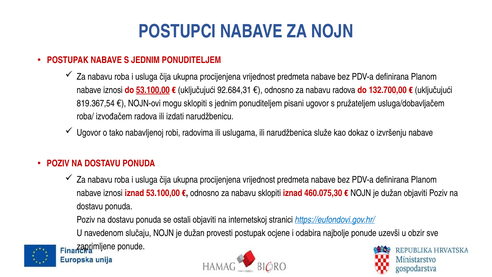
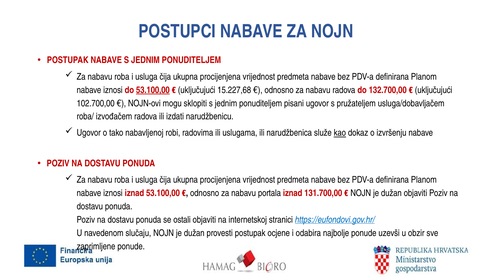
92.684,31: 92.684,31 -> 15.227,68
819.367,54: 819.367,54 -> 102.700,00
kao underline: none -> present
nabavu sklopiti: sklopiti -> portala
460.075,30: 460.075,30 -> 131.700,00
